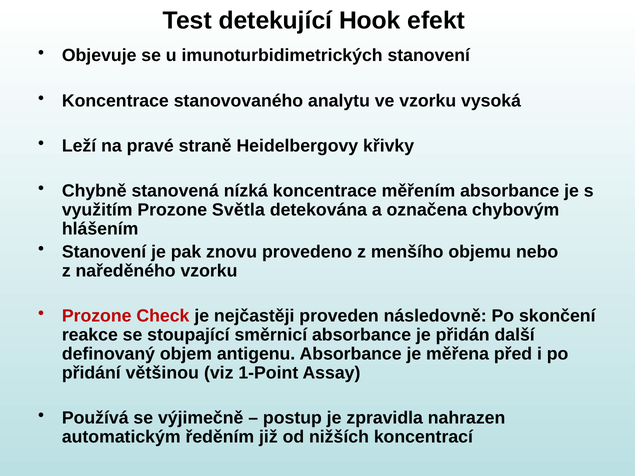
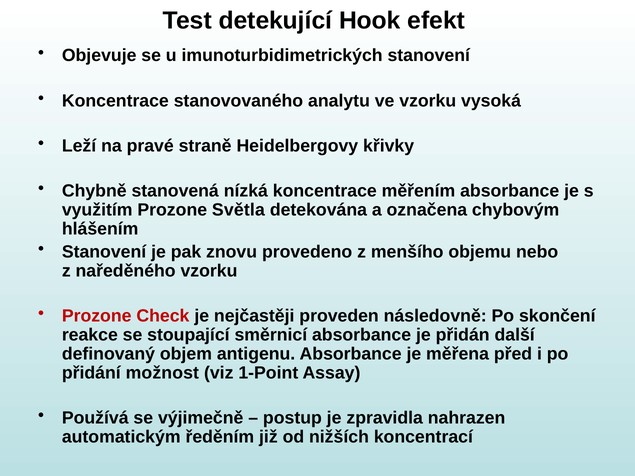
většinou: většinou -> možnost
